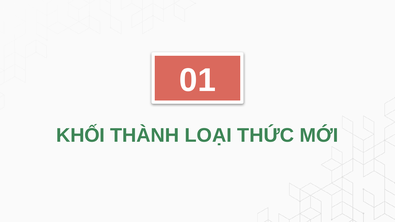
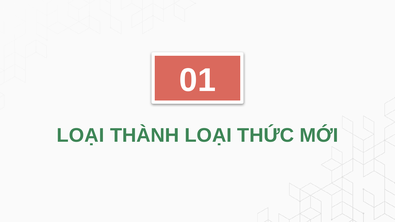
KHỐI at (81, 136): KHỐI -> LOẠI
